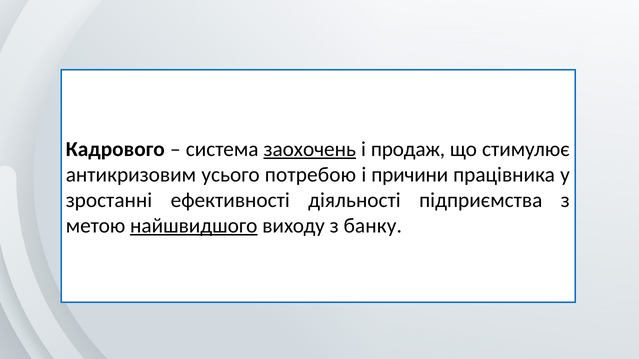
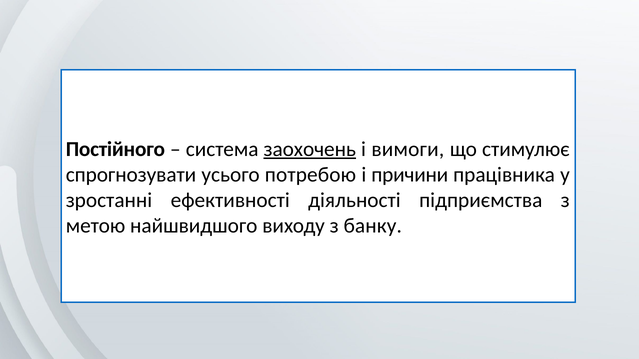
Кадрового: Кадрового -> Постійного
продаж: продаж -> вимоги
антикризовим: антикризовим -> спрогнозувати
найшвидшого underline: present -> none
